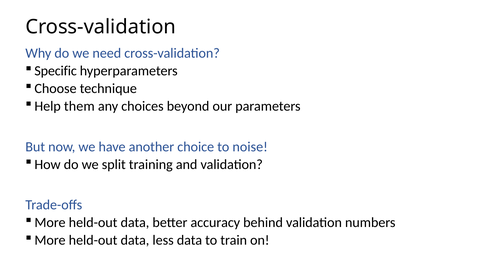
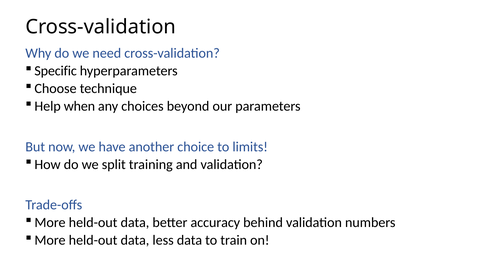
them: them -> when
noise: noise -> limits
